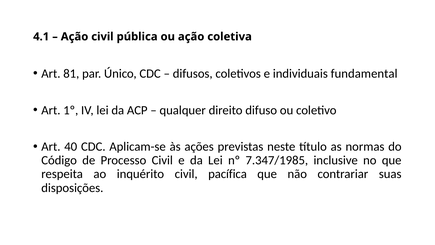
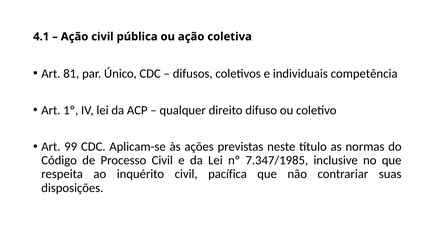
fundamental: fundamental -> competência
40: 40 -> 99
